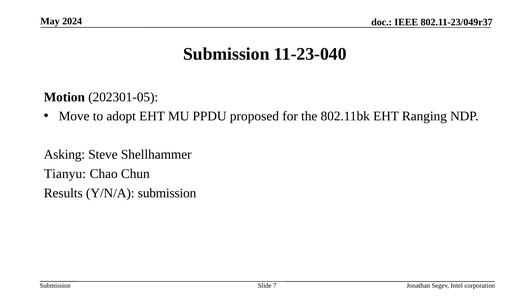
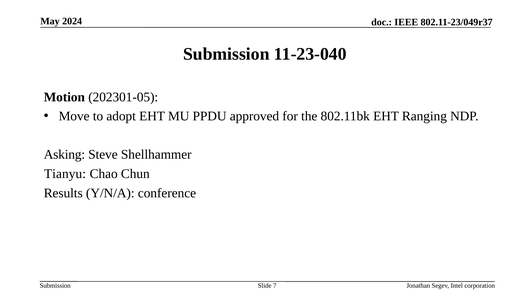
proposed: proposed -> approved
Y/N/A submission: submission -> conference
